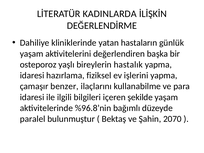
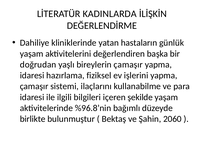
osteporoz: osteporoz -> doğrudan
bireylerin hastalık: hastalık -> çamaşır
benzer: benzer -> sistemi
paralel: paralel -> birlikte
2070: 2070 -> 2060
